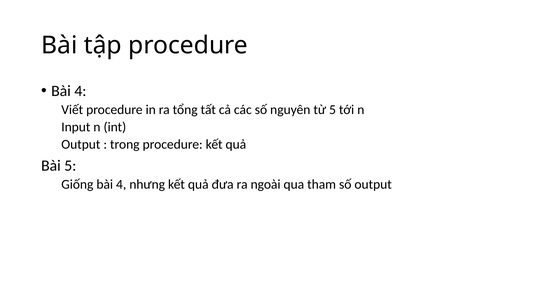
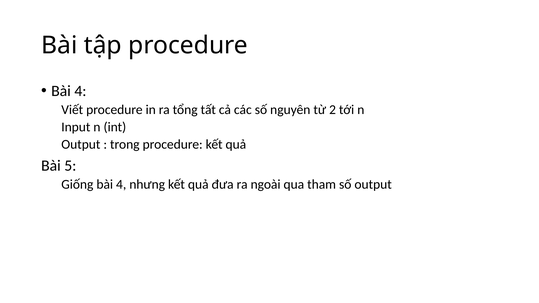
từ 5: 5 -> 2
